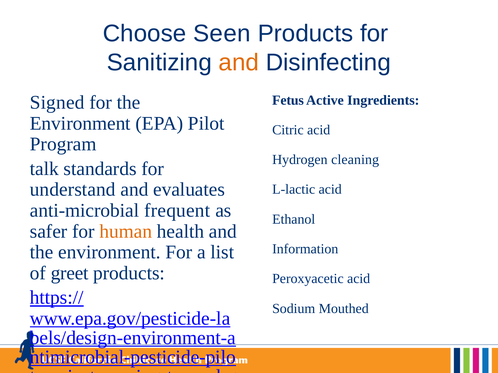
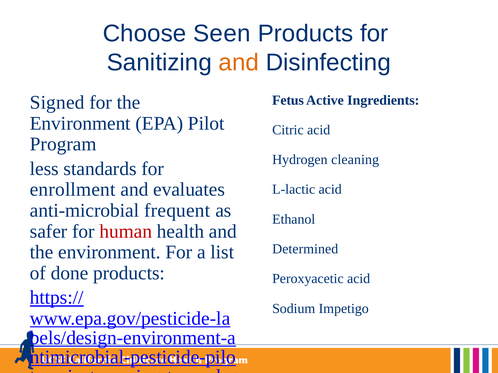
talk: talk -> less
understand: understand -> enrollment
human colour: orange -> red
Information: Information -> Determined
greet: greet -> done
Mouthed: Mouthed -> Impetigo
